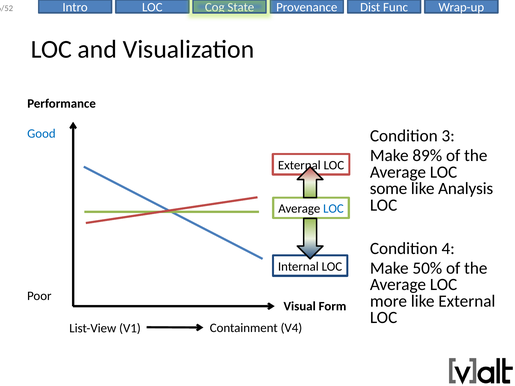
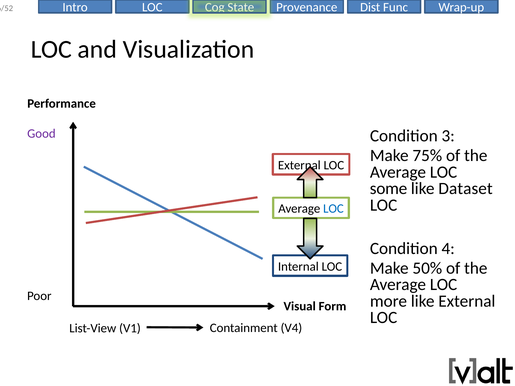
Good colour: blue -> purple
89%: 89% -> 75%
Analysis: Analysis -> Dataset
